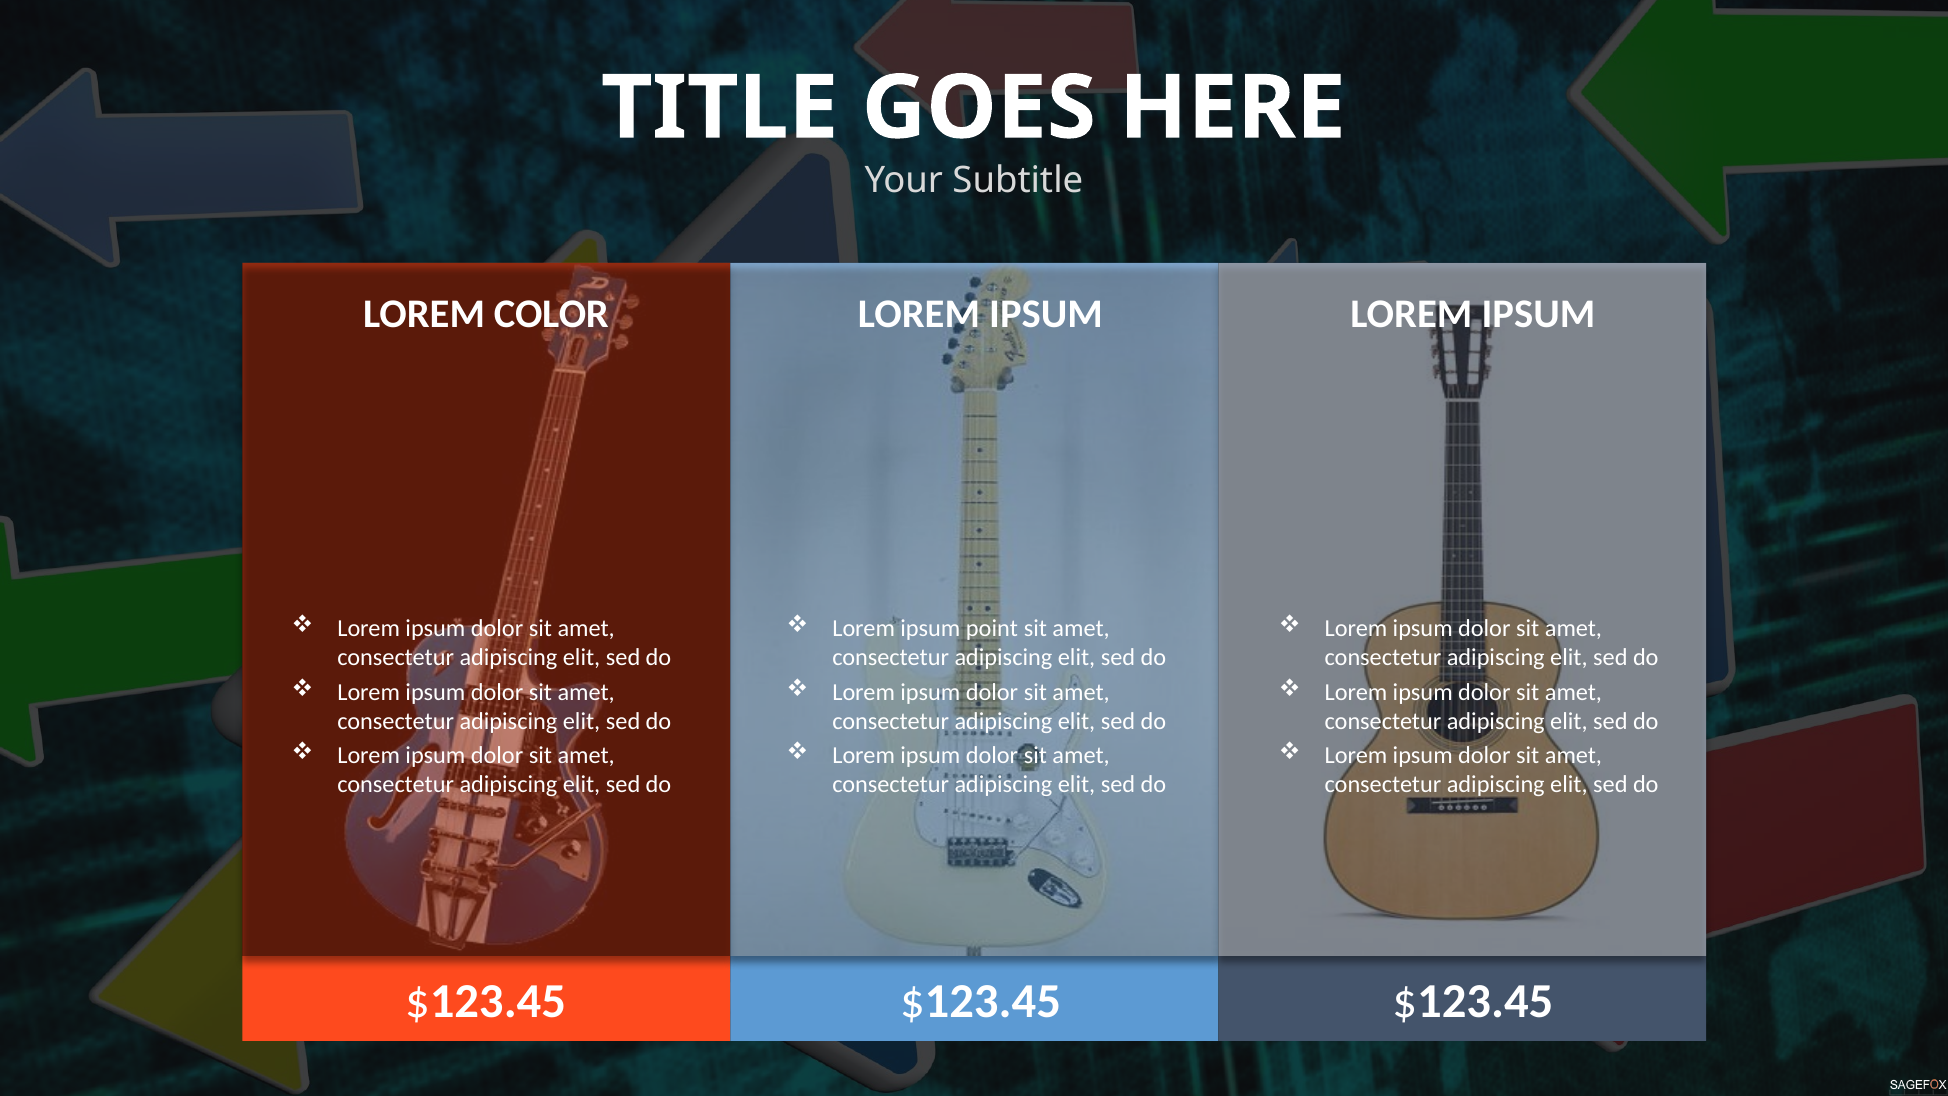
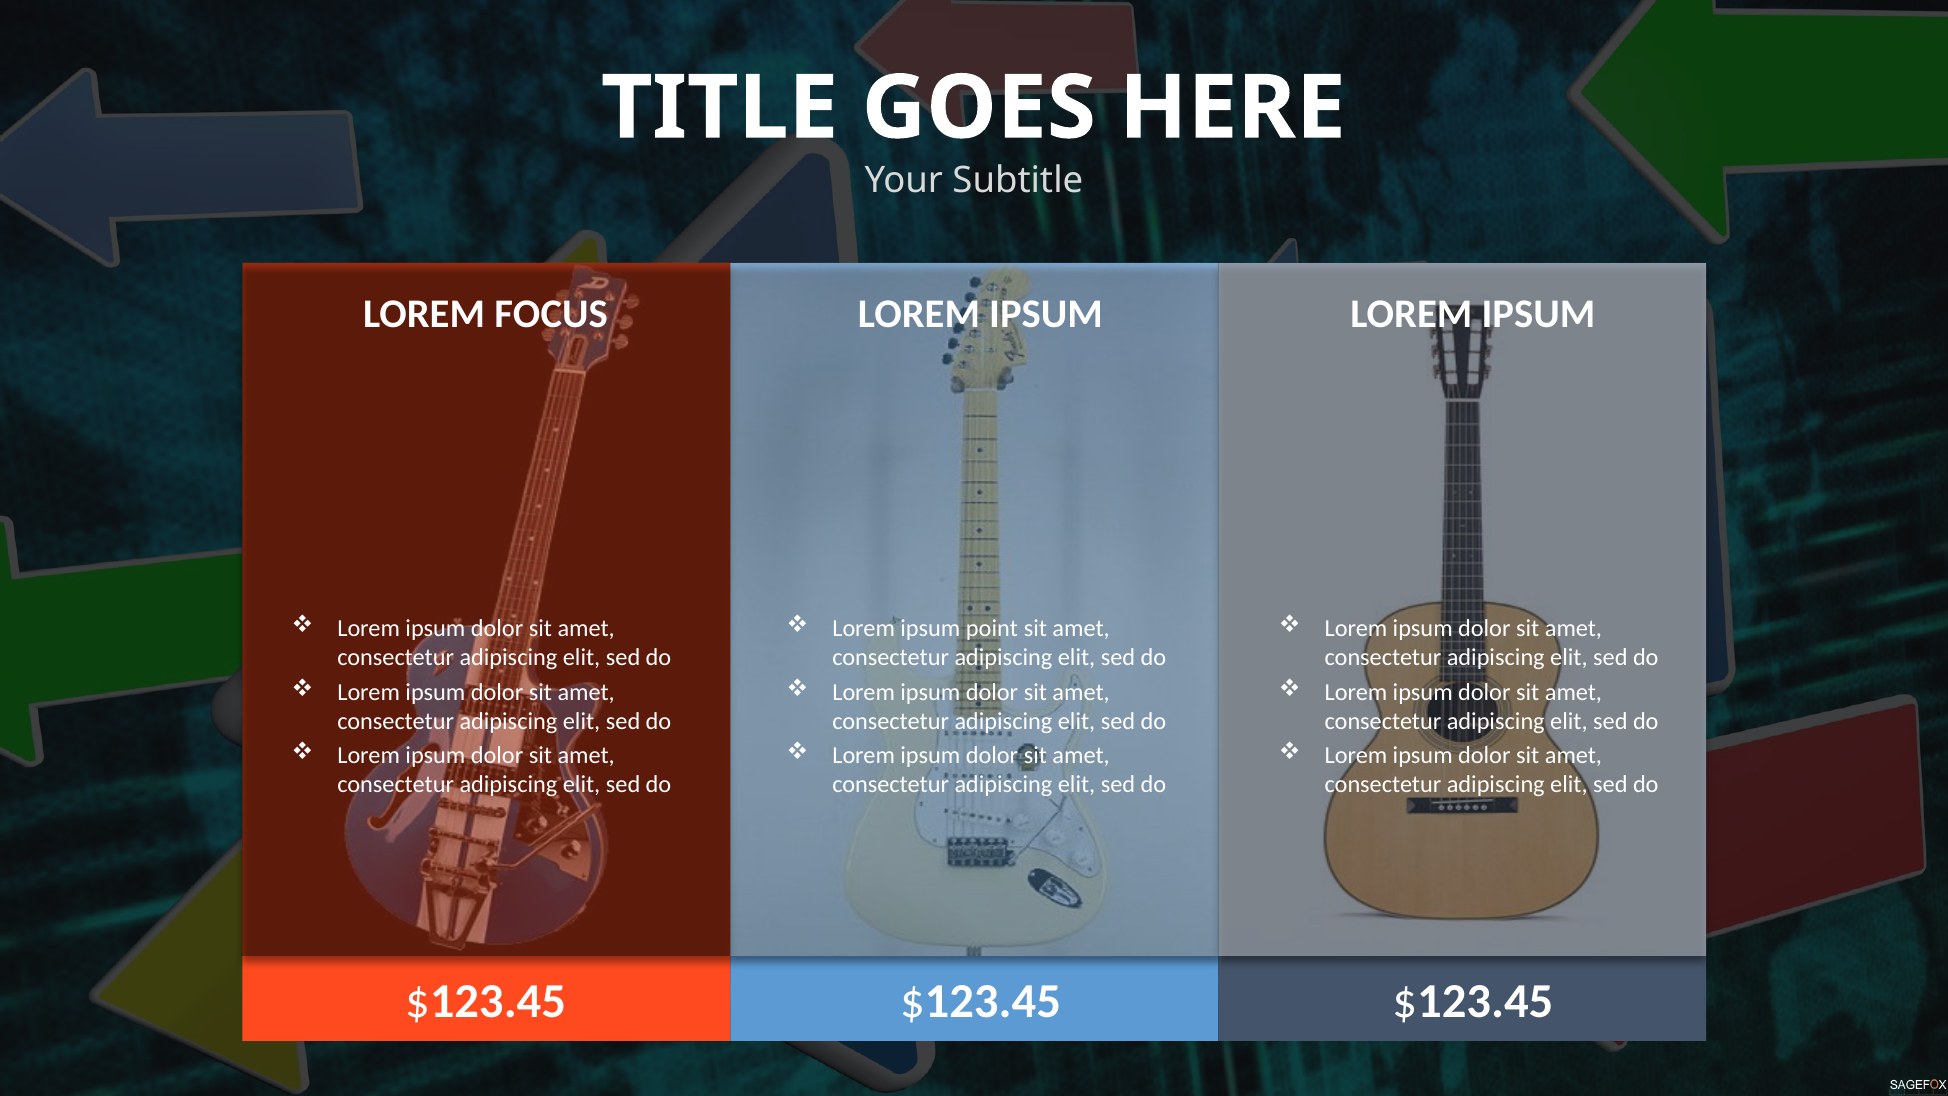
COLOR: COLOR -> FOCUS
